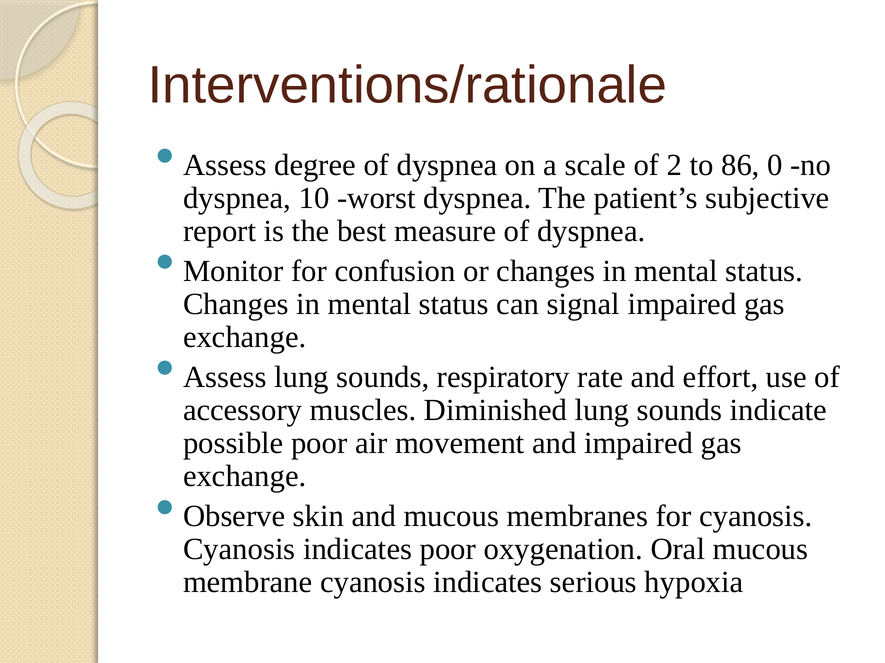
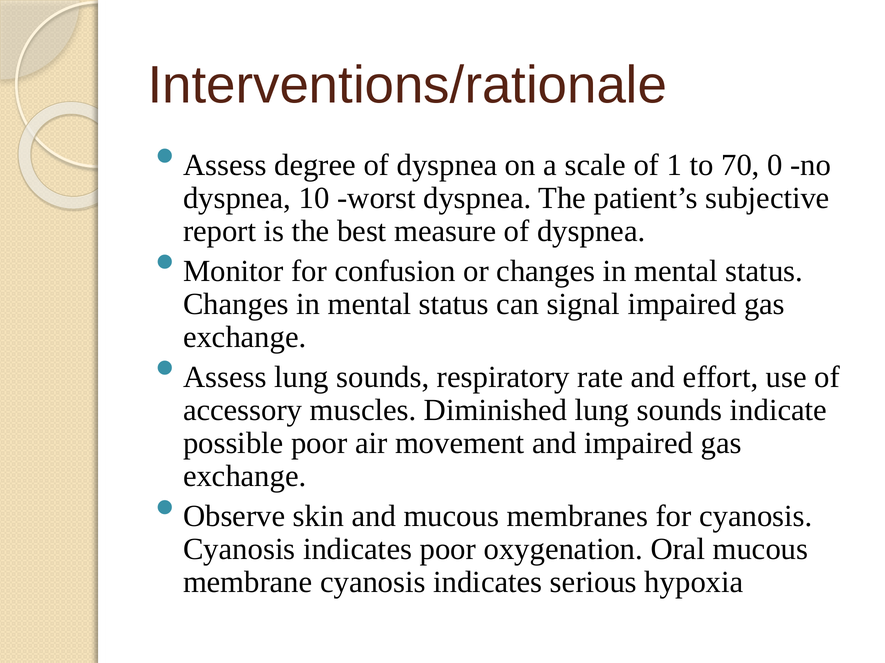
2: 2 -> 1
86: 86 -> 70
